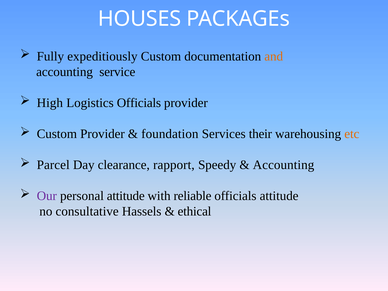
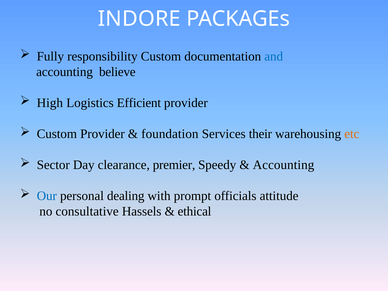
HOUSES: HOUSES -> INDORE
expeditiously: expeditiously -> responsibility
and colour: orange -> blue
service: service -> believe
Logistics Officials: Officials -> Efficient
Parcel: Parcel -> Sector
rapport: rapport -> premier
Our colour: purple -> blue
personal attitude: attitude -> dealing
reliable: reliable -> prompt
